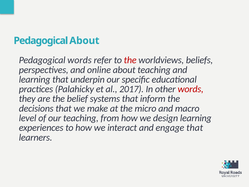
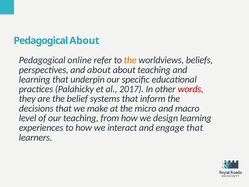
Pedagogical words: words -> online
the at (130, 60) colour: red -> orange
and online: online -> about
